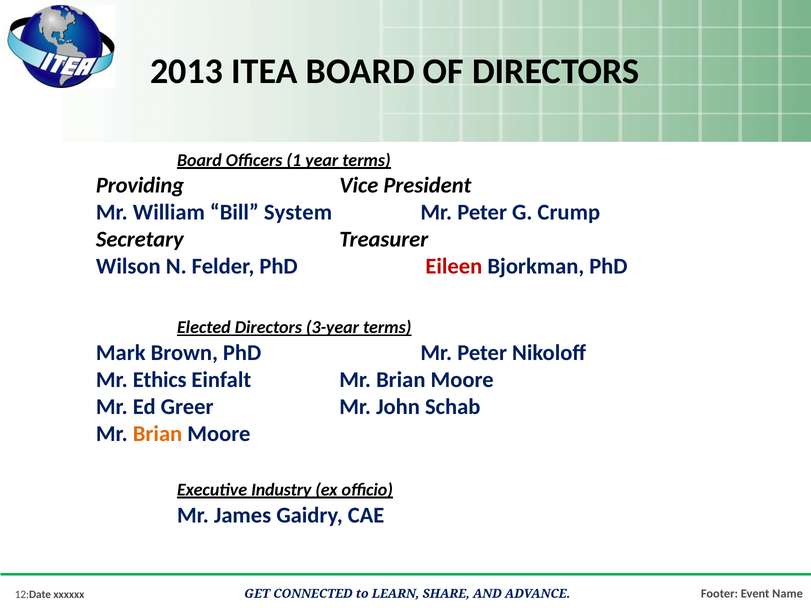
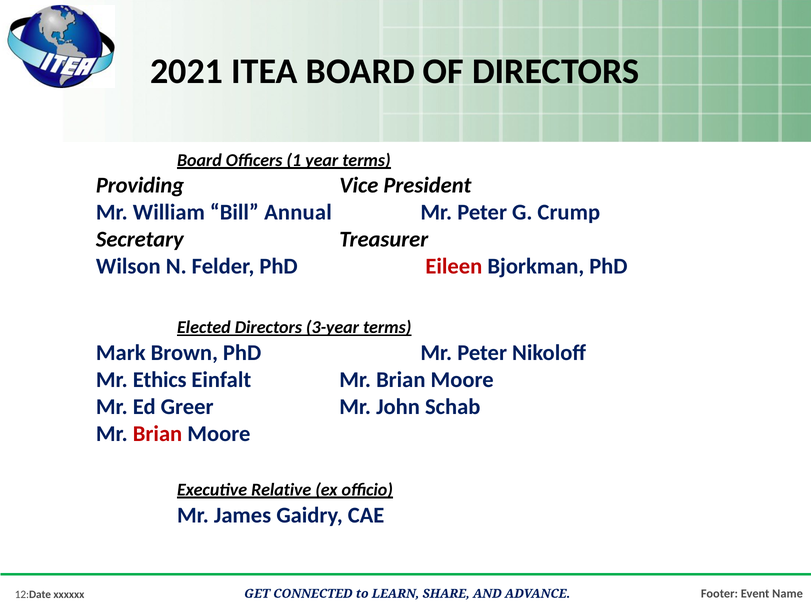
2013: 2013 -> 2021
System: System -> Annual
Brian at (158, 434) colour: orange -> red
Industry: Industry -> Relative
